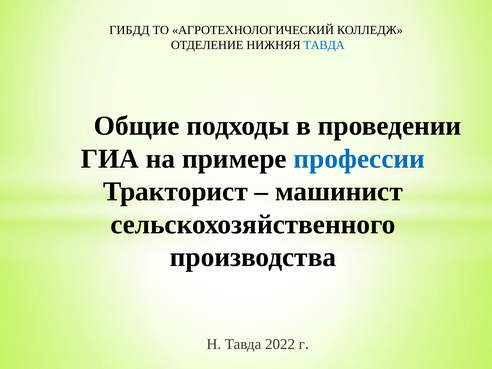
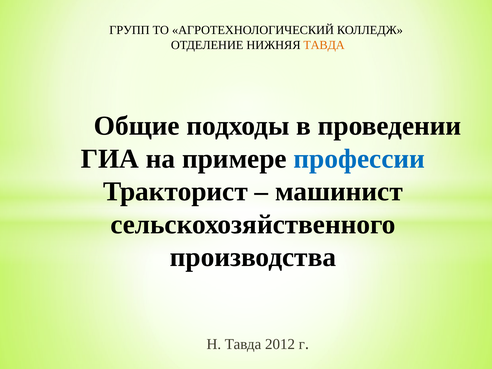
ГИБДД: ГИБДД -> ГРУПП
ТАВДА at (324, 45) colour: blue -> orange
2022: 2022 -> 2012
